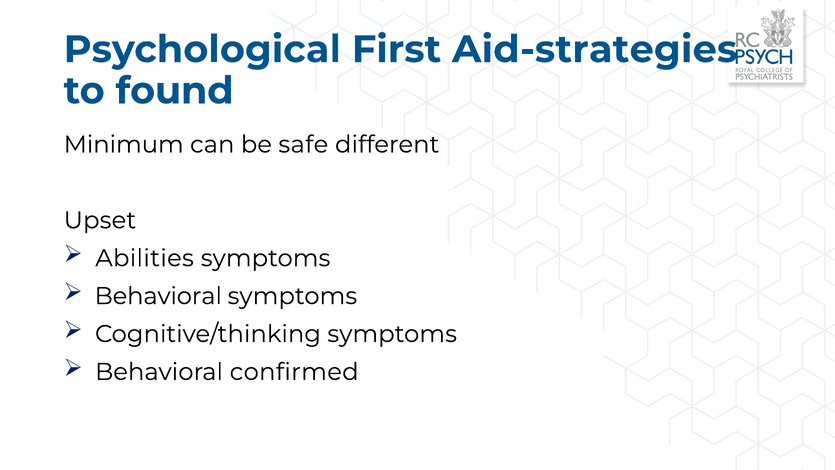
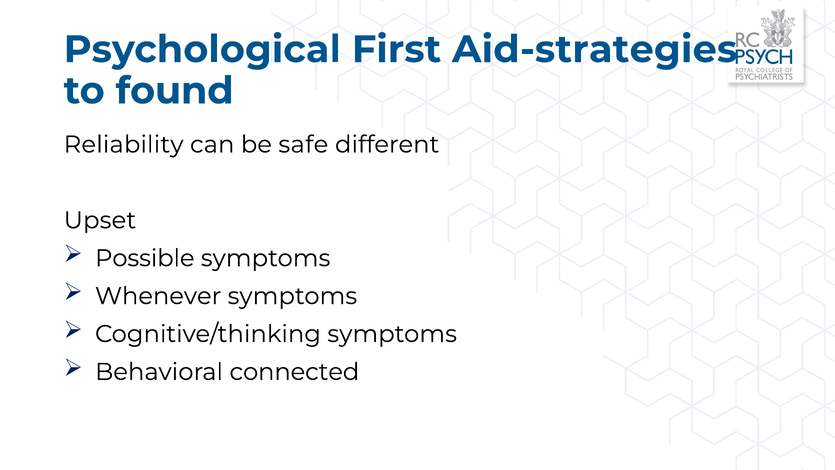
Minimum: Minimum -> Reliability
Abilities: Abilities -> Possible
Behavioral at (158, 296): Behavioral -> Whenever
confirmed: confirmed -> connected
